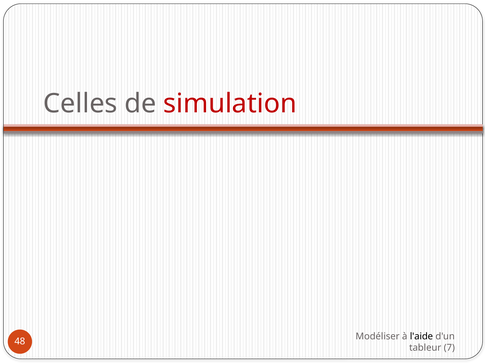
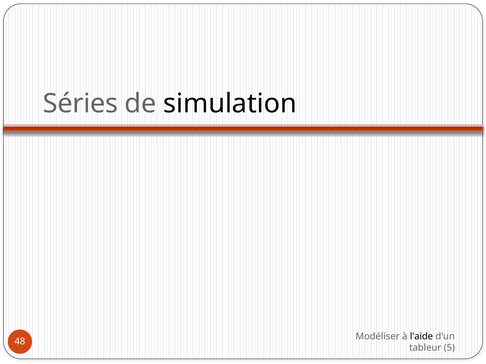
Celles: Celles -> Séries
simulation colour: red -> black
7: 7 -> 5
